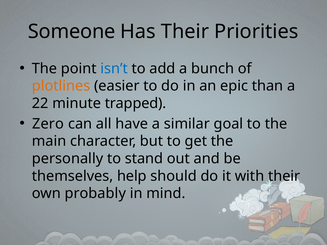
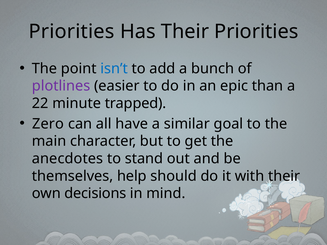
Someone at (72, 32): Someone -> Priorities
plotlines colour: orange -> purple
personally: personally -> anecdotes
probably: probably -> decisions
